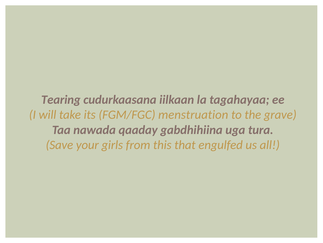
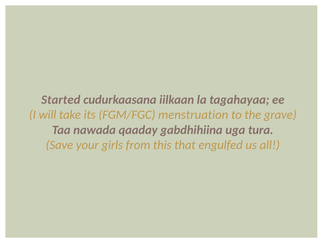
Tearing: Tearing -> Started
